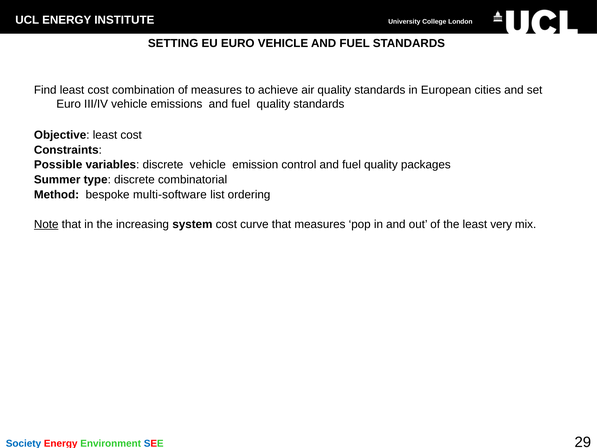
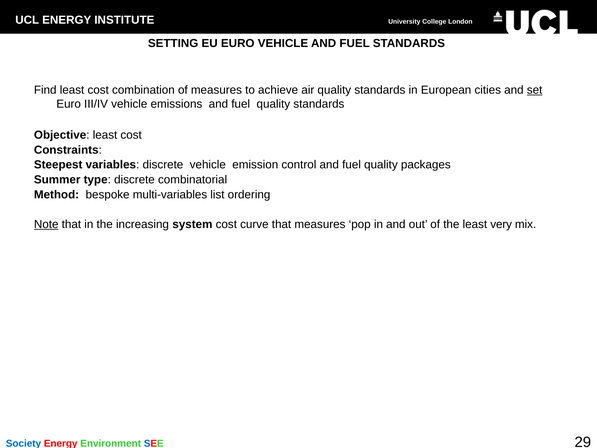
set underline: none -> present
Possible: Possible -> Steepest
multi-software: multi-software -> multi-variables
